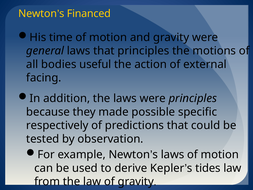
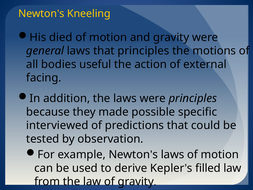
Financed: Financed -> Kneeling
time: time -> died
respectively: respectively -> interviewed
tides: tides -> filled
